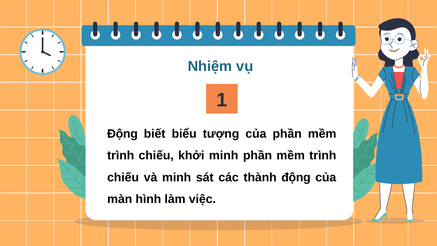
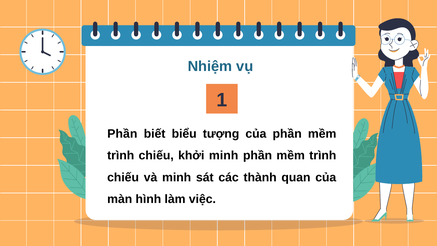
Động at (122, 134): Động -> Phần
thành động: động -> quan
